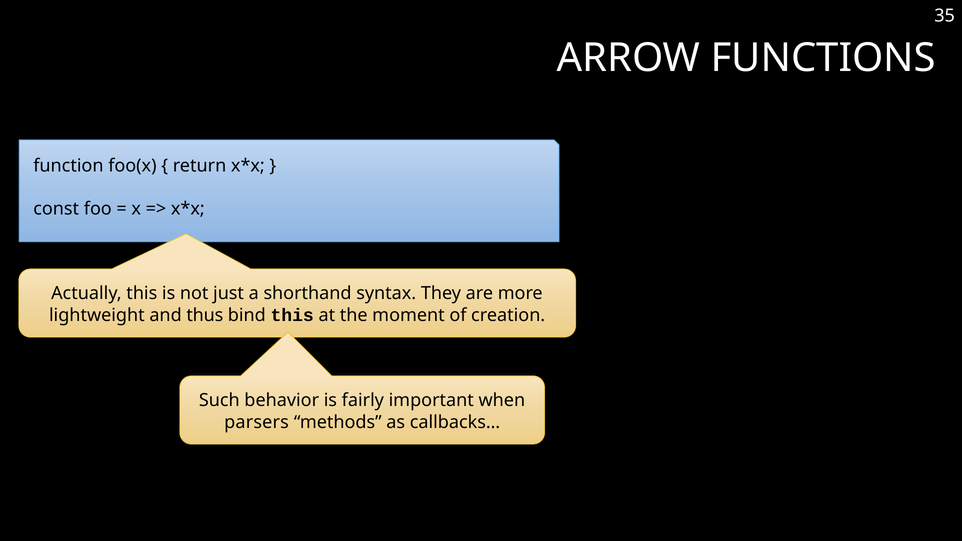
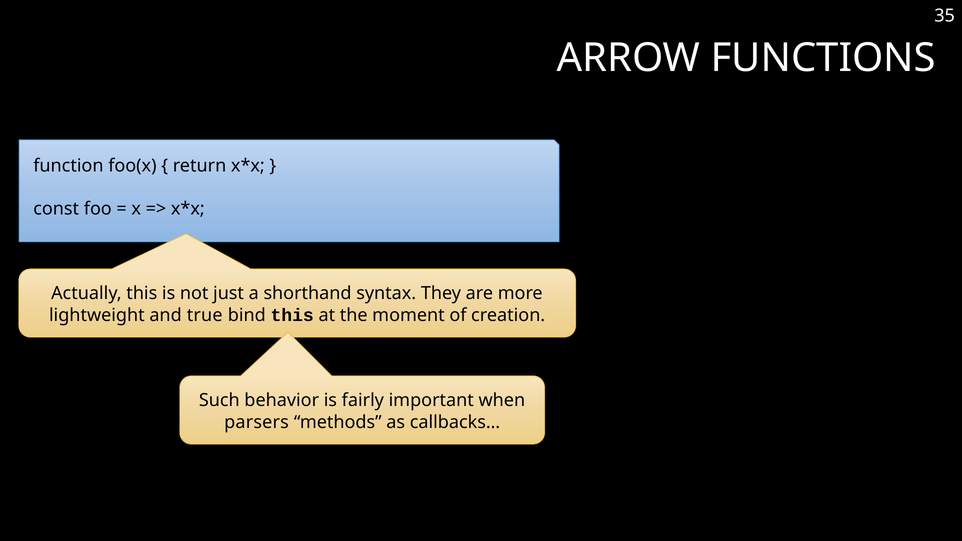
thus: thus -> true
